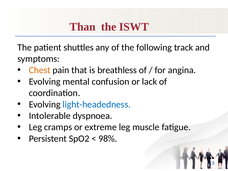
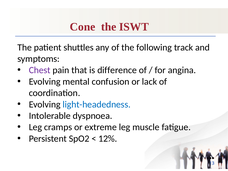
Than: Than -> Cone
Chest colour: orange -> purple
breathless: breathless -> difference
98%: 98% -> 12%
